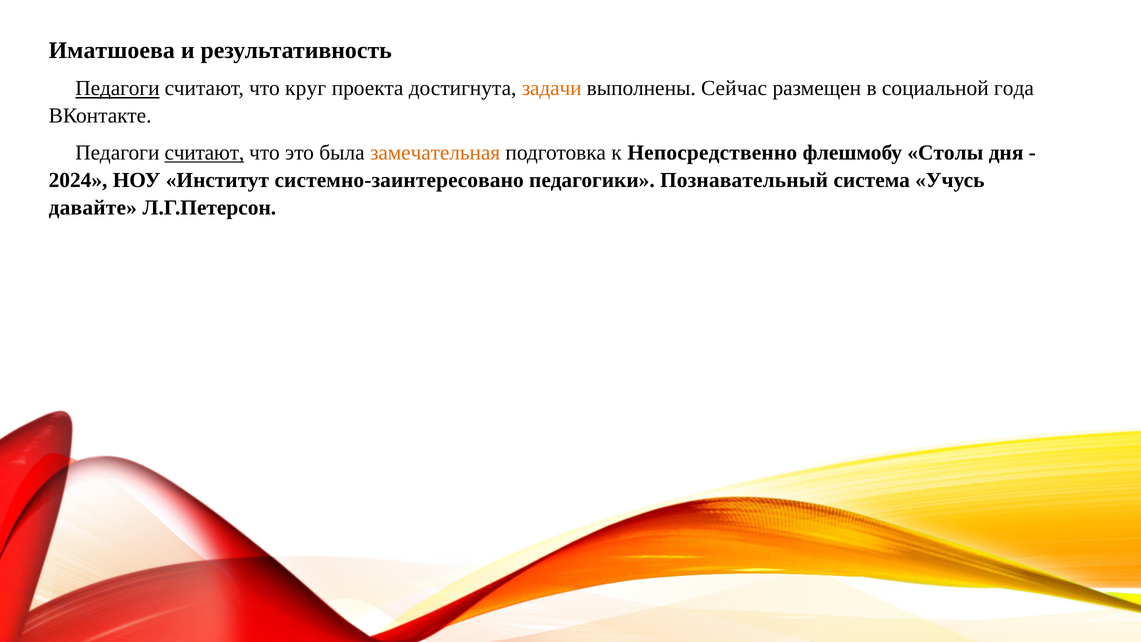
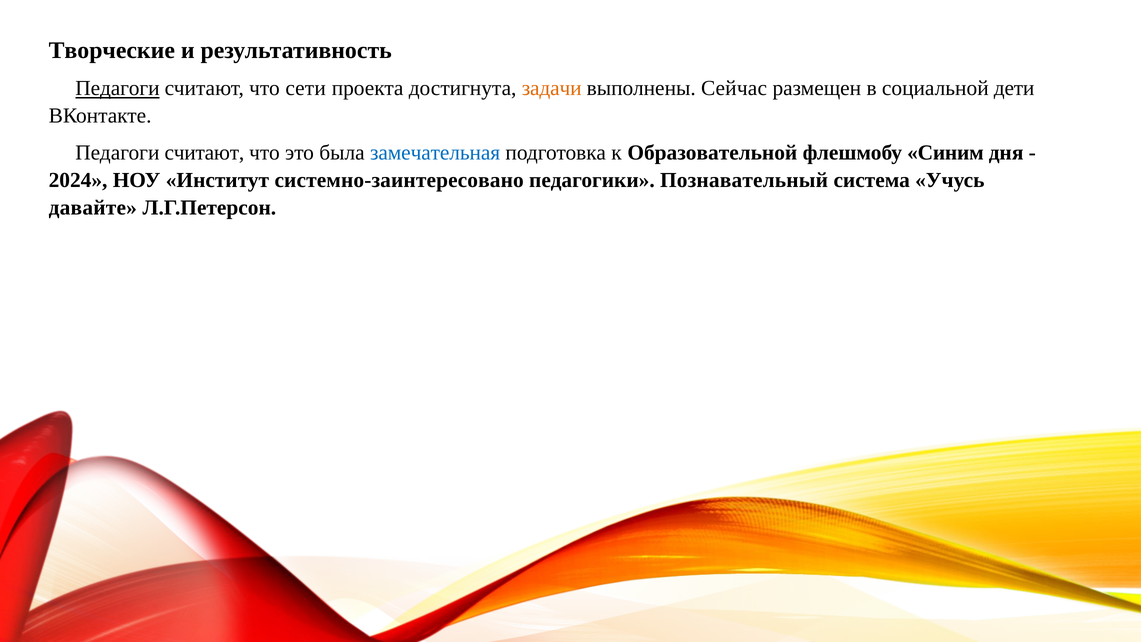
Иматшоева: Иматшоева -> Творческие
круг: круг -> сети
года: года -> дети
считают at (204, 153) underline: present -> none
замечательная colour: orange -> blue
Непосредственно: Непосредственно -> Образовательной
Столы: Столы -> Синим
